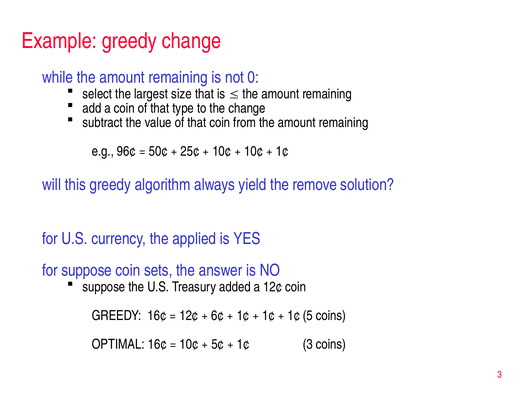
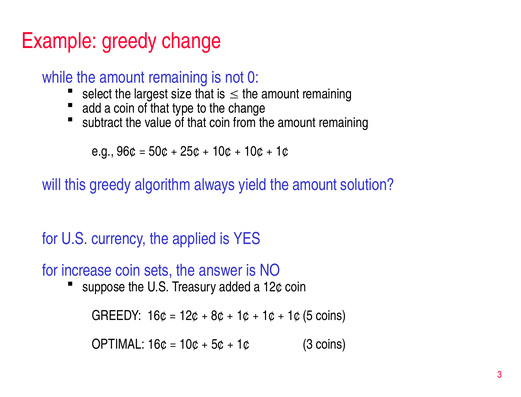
yield the remove: remove -> amount
for suppose: suppose -> increase
6¢: 6¢ -> 8¢
